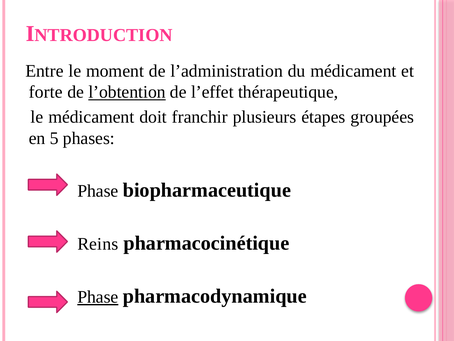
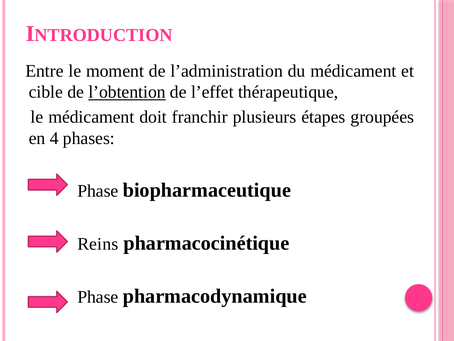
forte: forte -> cible
5: 5 -> 4
Phase at (98, 297) underline: present -> none
